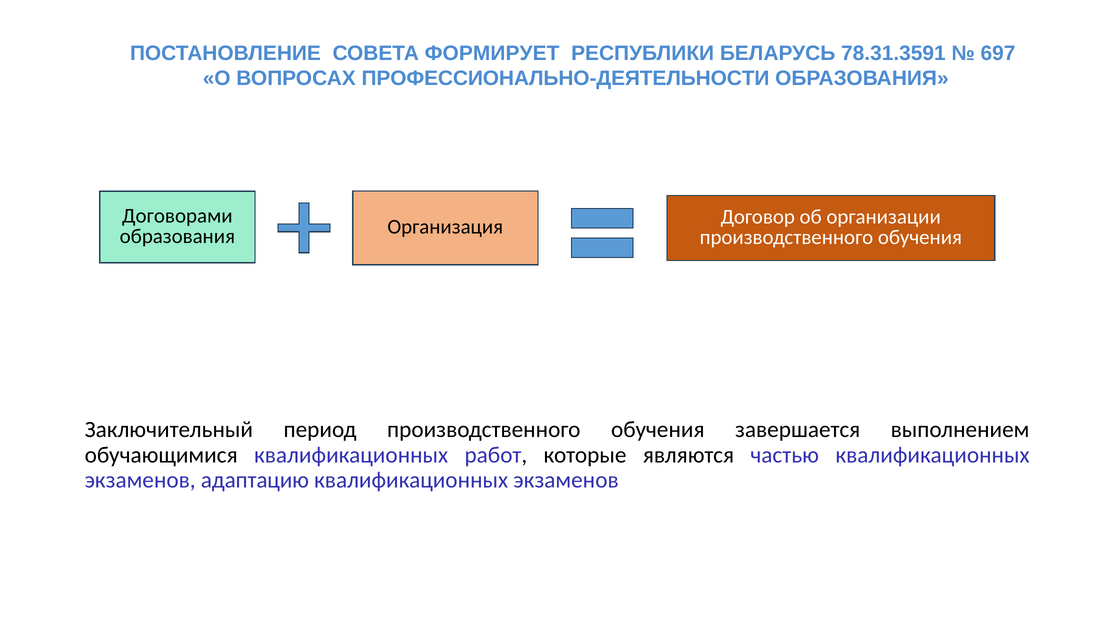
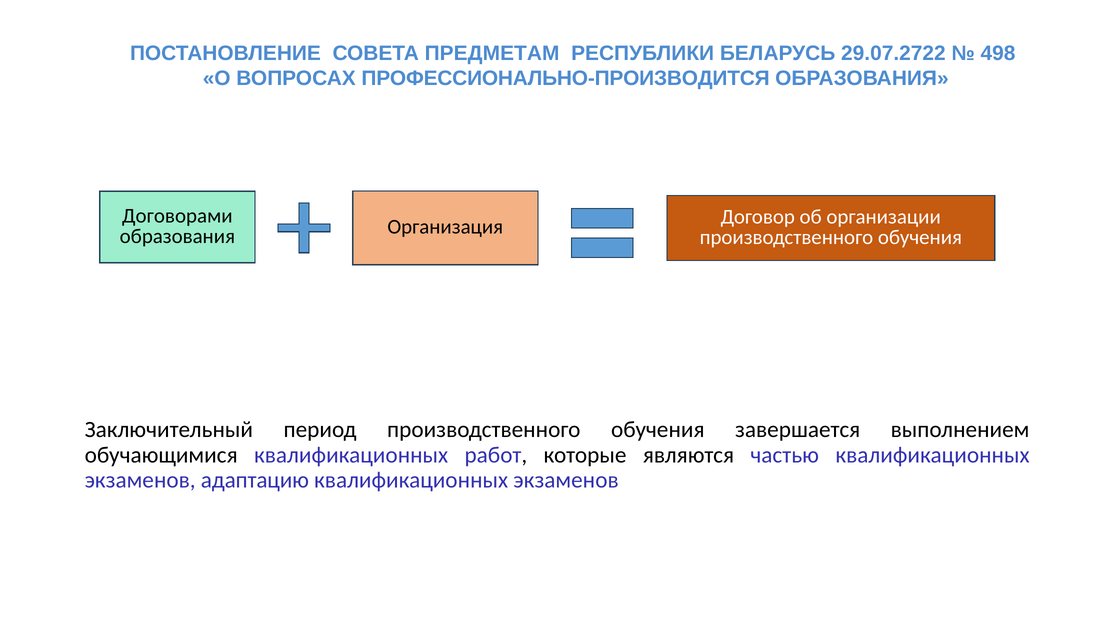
ФОРМИРУЕТ: ФОРМИРУЕТ -> ПРЕДМЕТАМ
78.31.3591: 78.31.3591 -> 29.07.2722
697: 697 -> 498
ПРОФЕССИОНАЛЬНО-ДЕЯТЕЛЬНОСТИ: ПРОФЕССИОНАЛЬНО-ДЕЯТЕЛЬНОСТИ -> ПРОФЕССИОНАЛЬНО-ПРОИЗВОДИТСЯ
